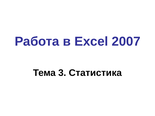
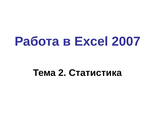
3: 3 -> 2
